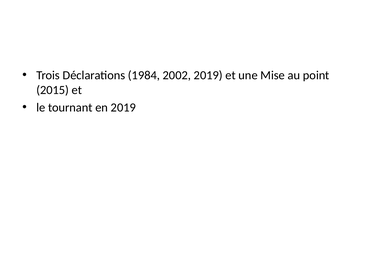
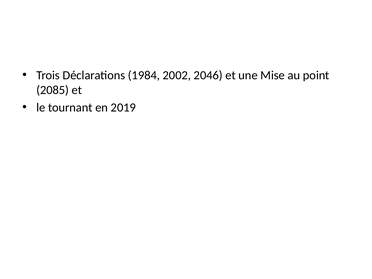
2002 2019: 2019 -> 2046
2015: 2015 -> 2085
